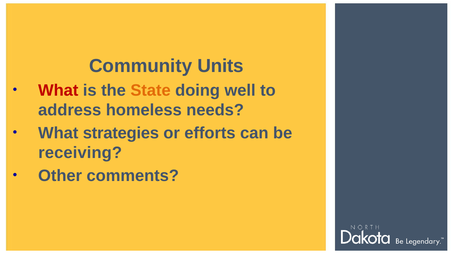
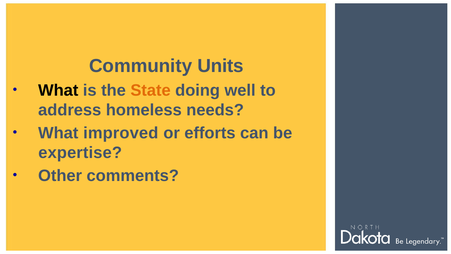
What at (58, 90) colour: red -> black
strategies: strategies -> improved
receiving: receiving -> expertise
